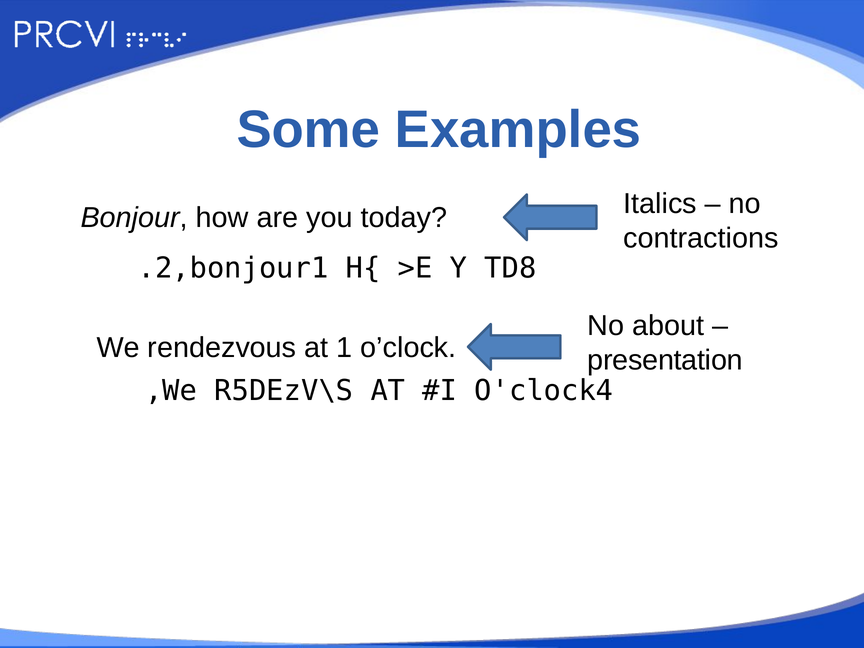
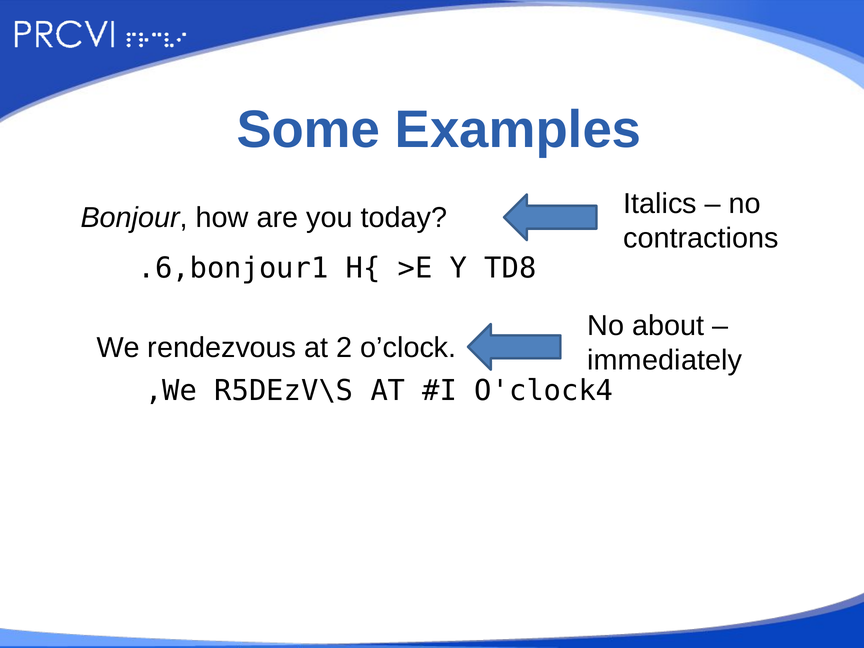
.2,bonjour1: .2,bonjour1 -> .6,bonjour1
1: 1 -> 2
presentation: presentation -> immediately
